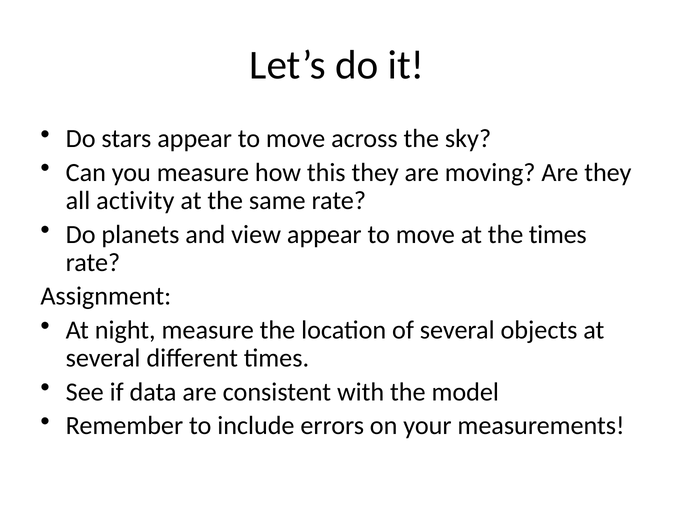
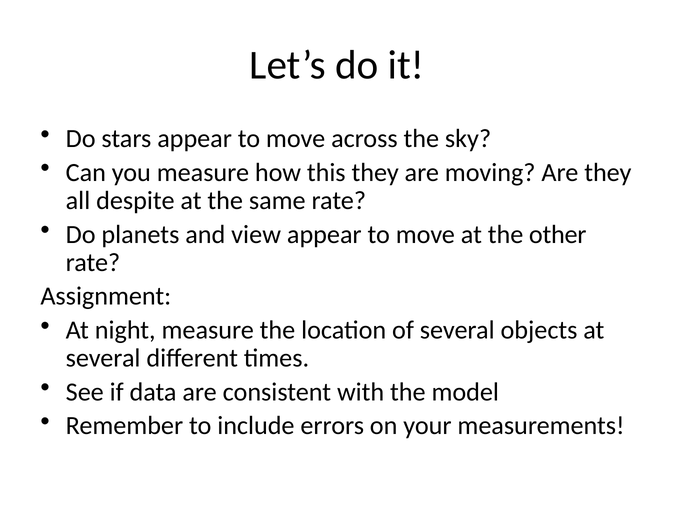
activity: activity -> despite
the times: times -> other
